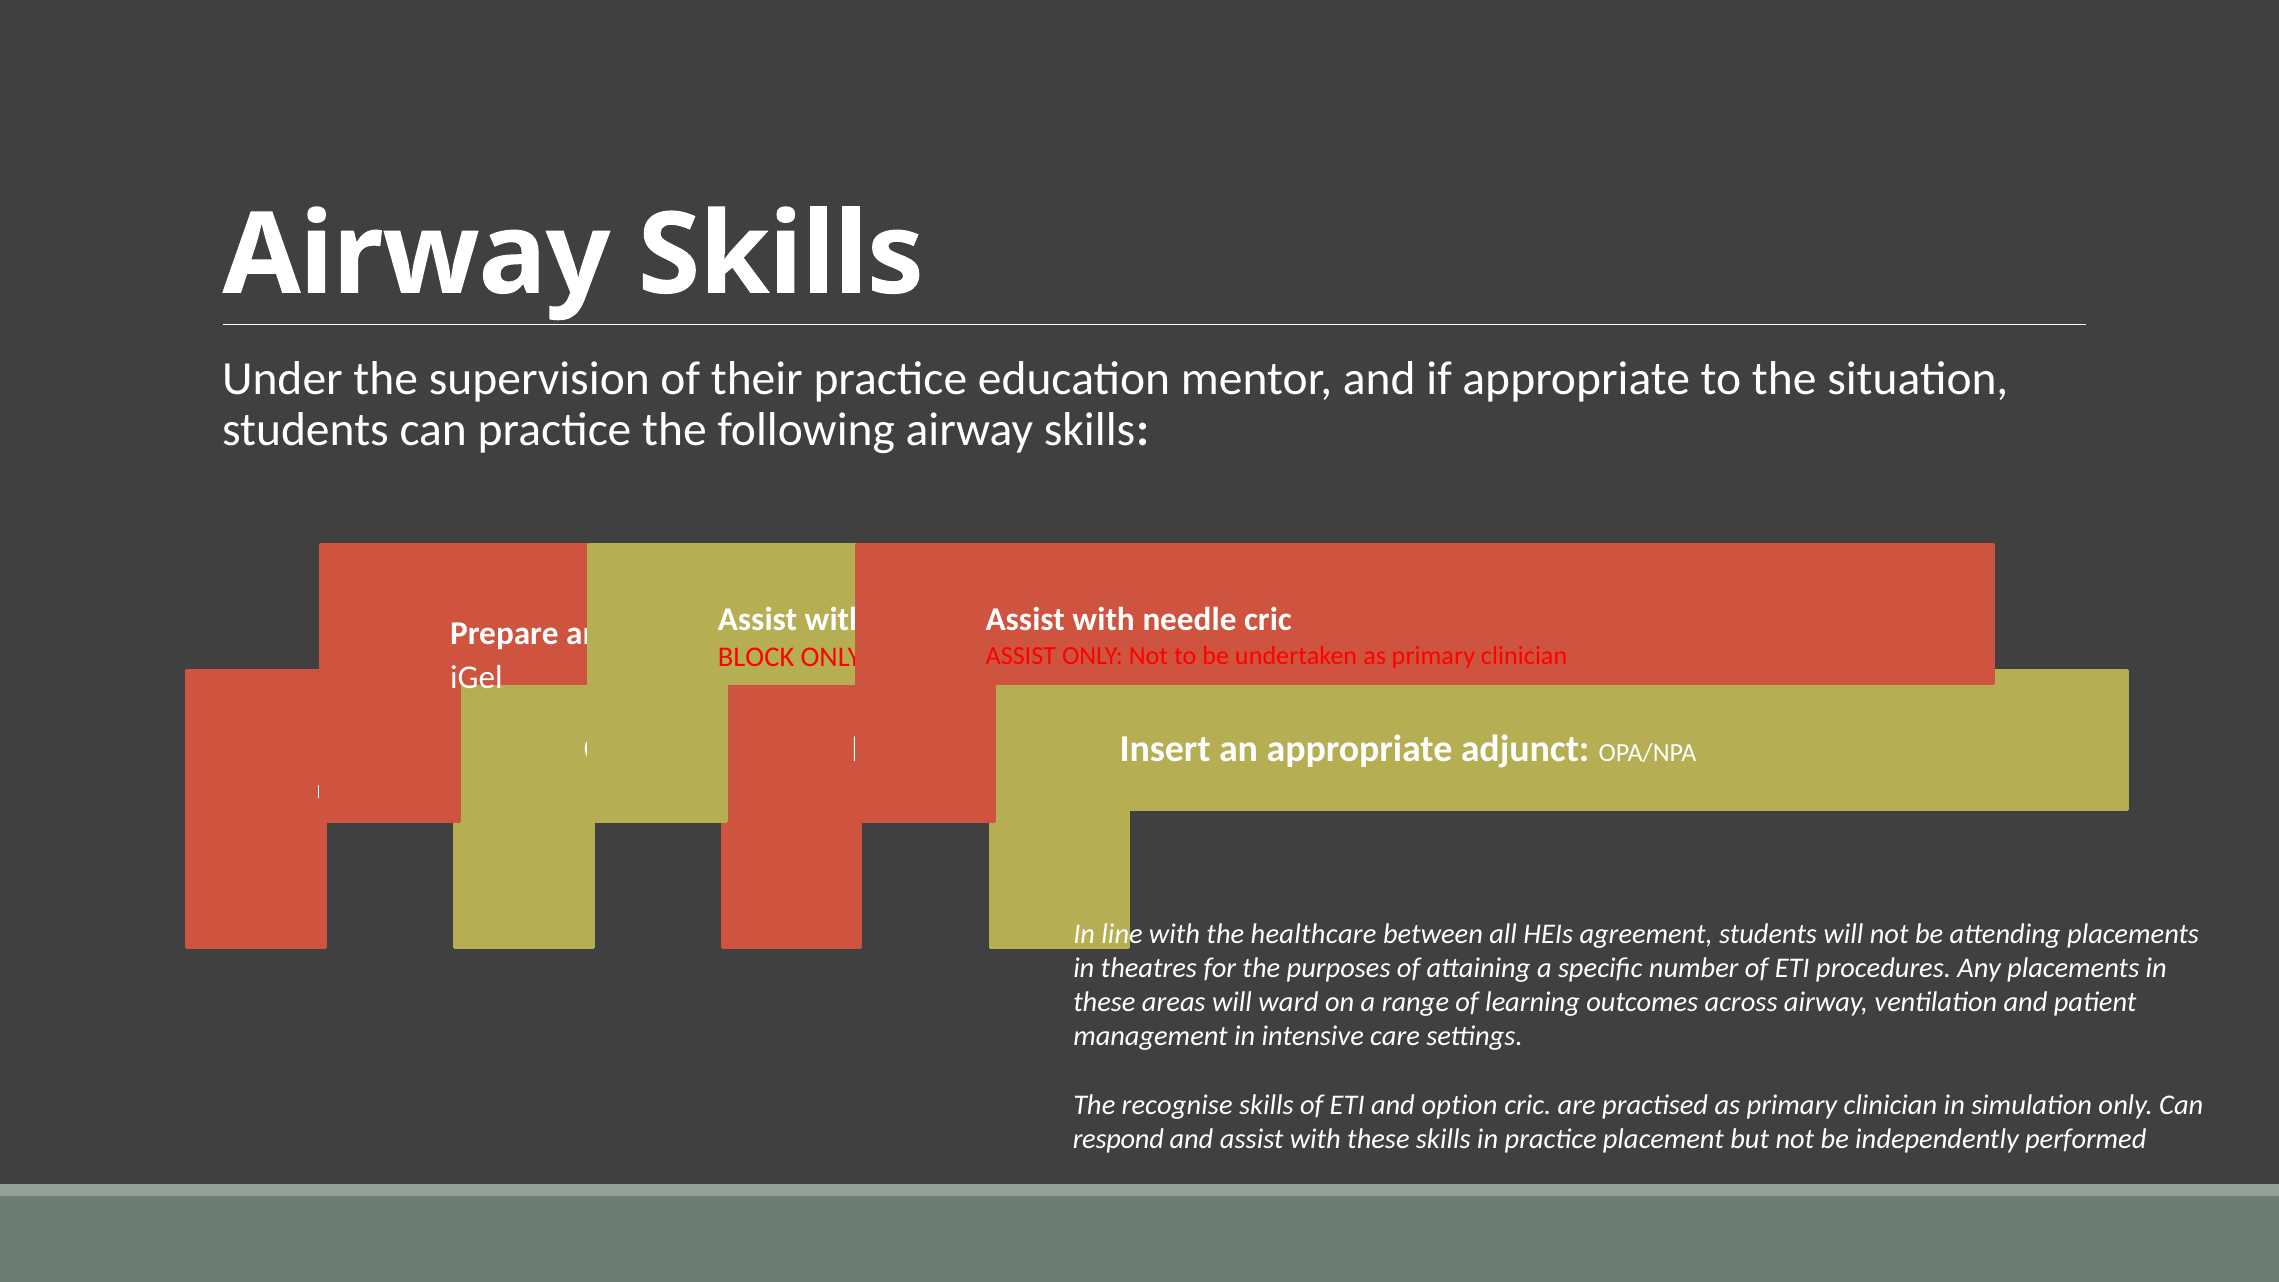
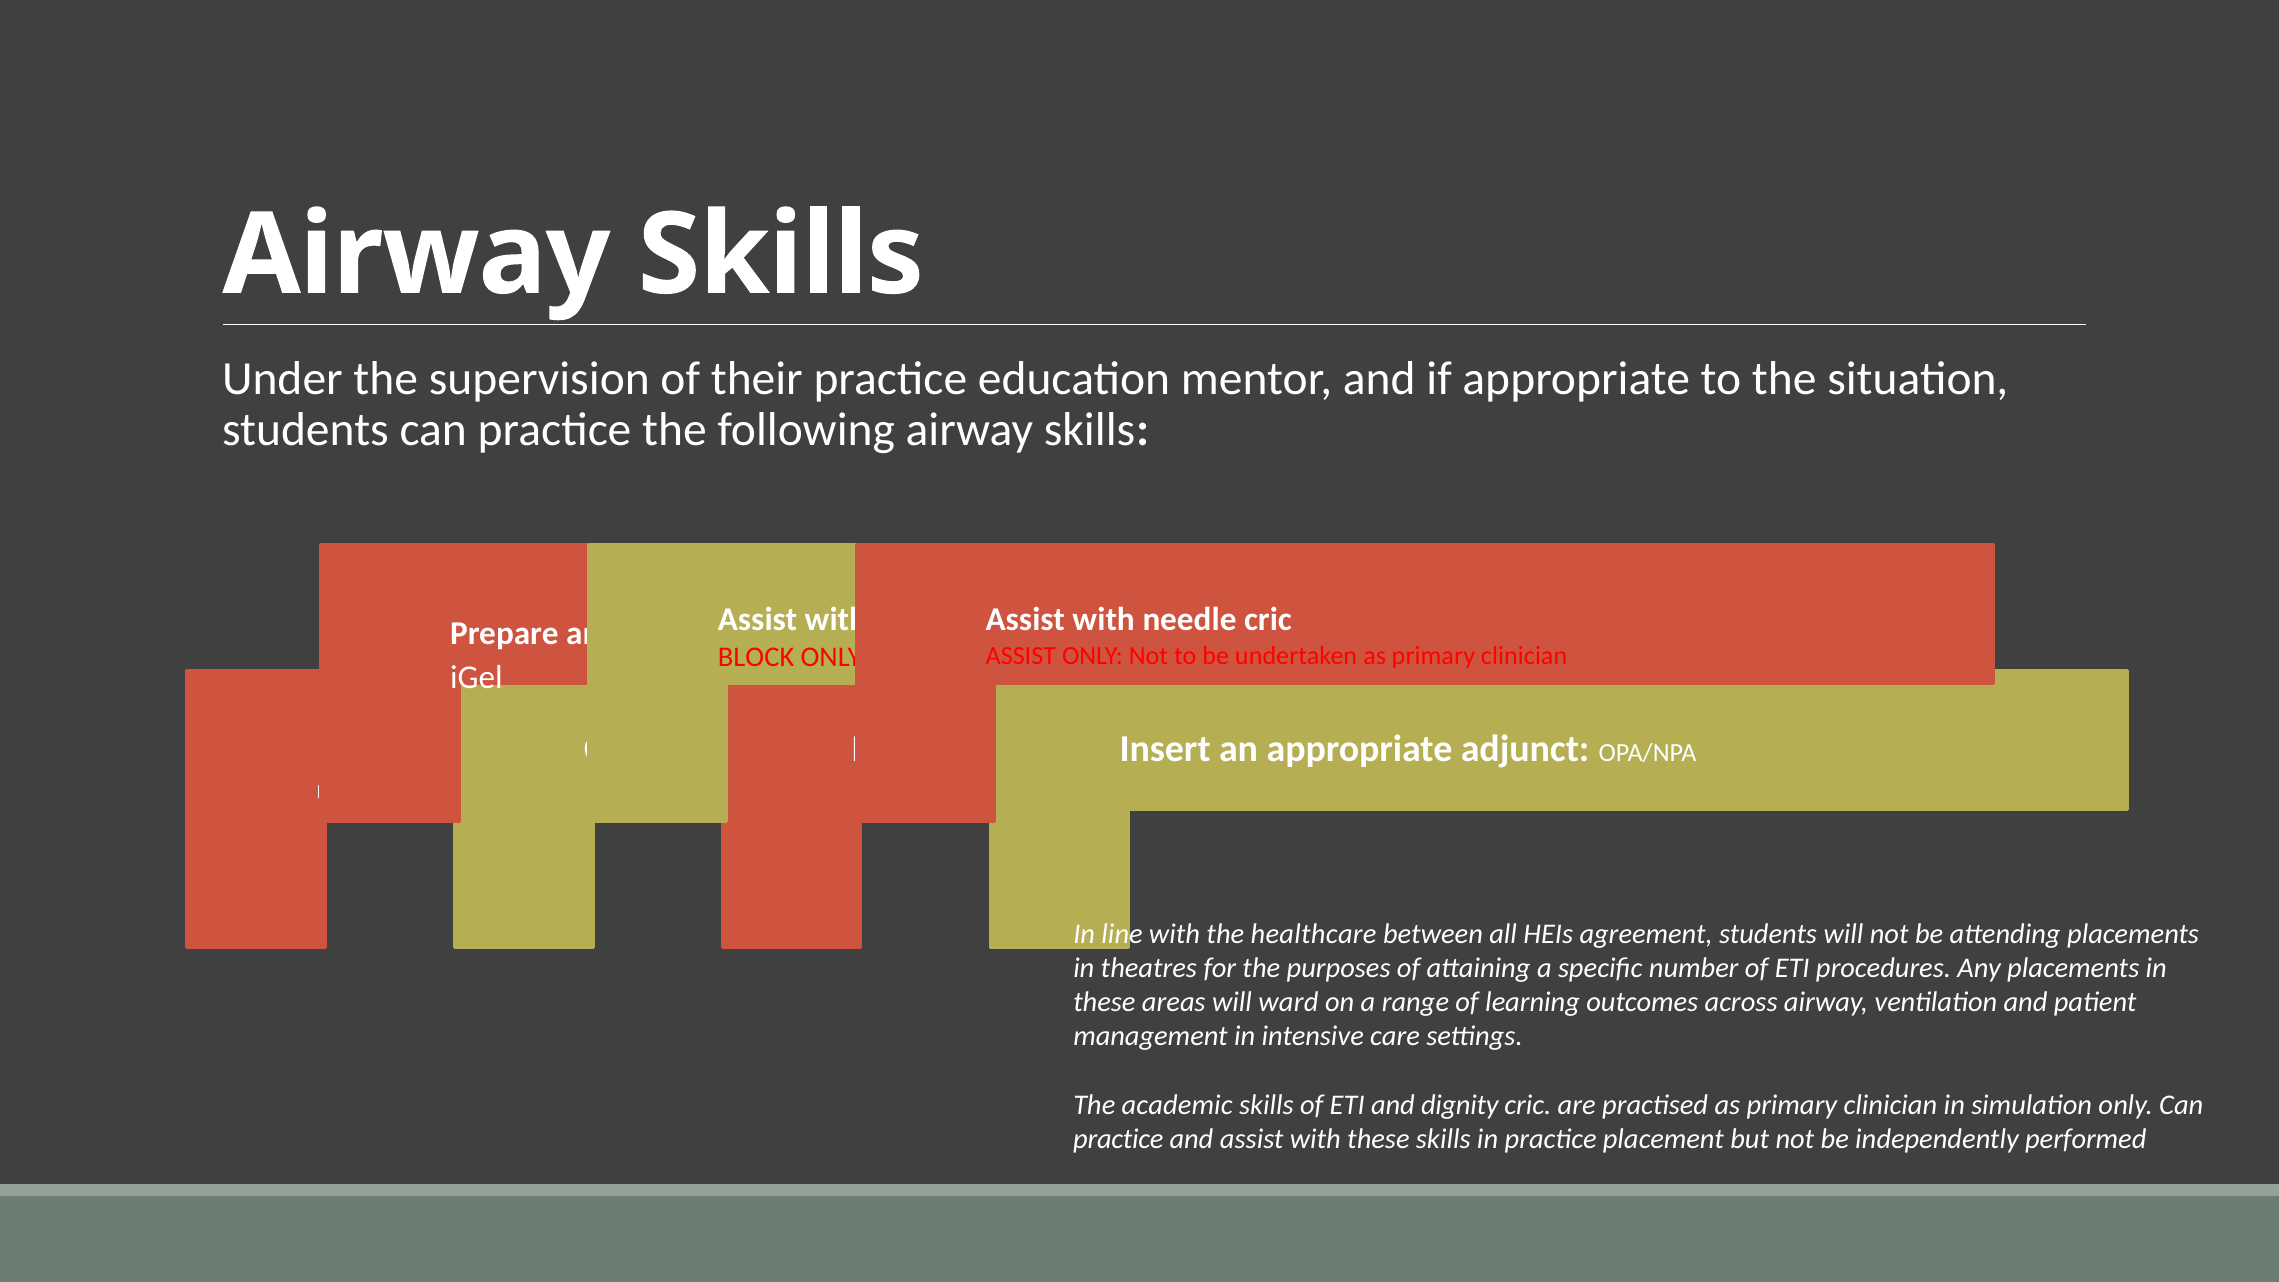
recognise: recognise -> academic
option: option -> dignity
respond at (1118, 1139): respond -> practice
